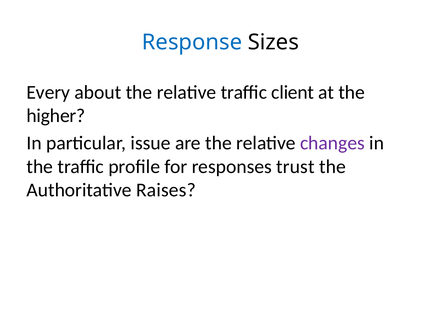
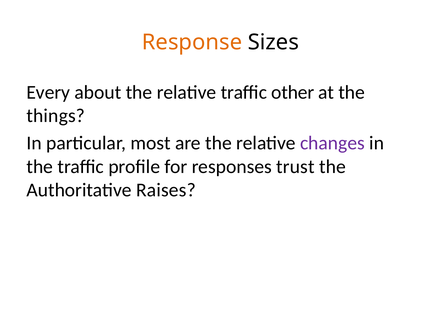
Response colour: blue -> orange
client: client -> other
higher: higher -> things
issue: issue -> most
